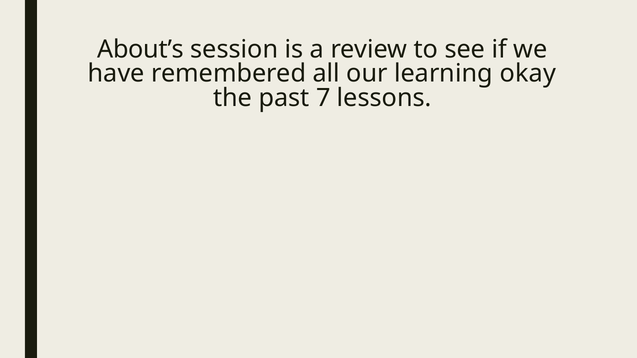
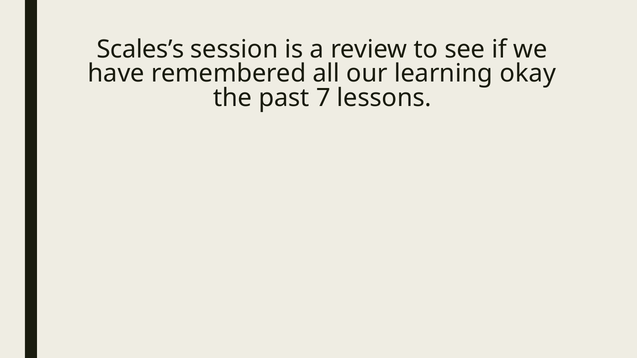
About’s: About’s -> Scales’s
